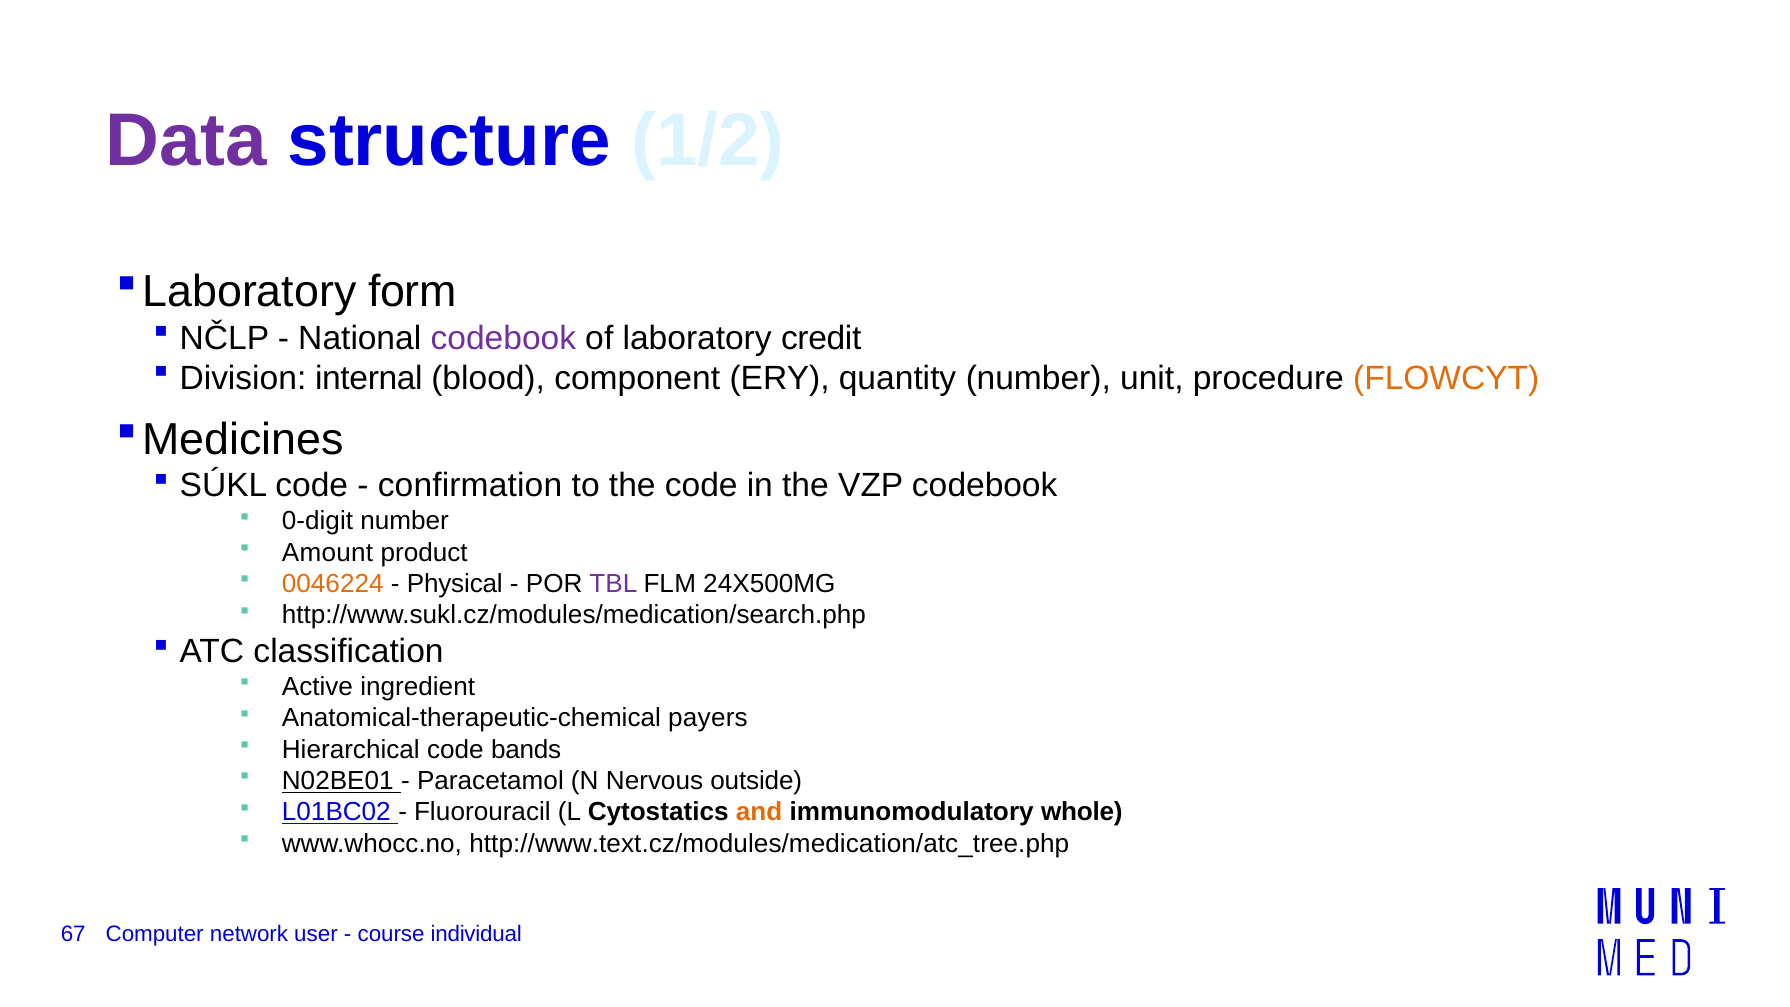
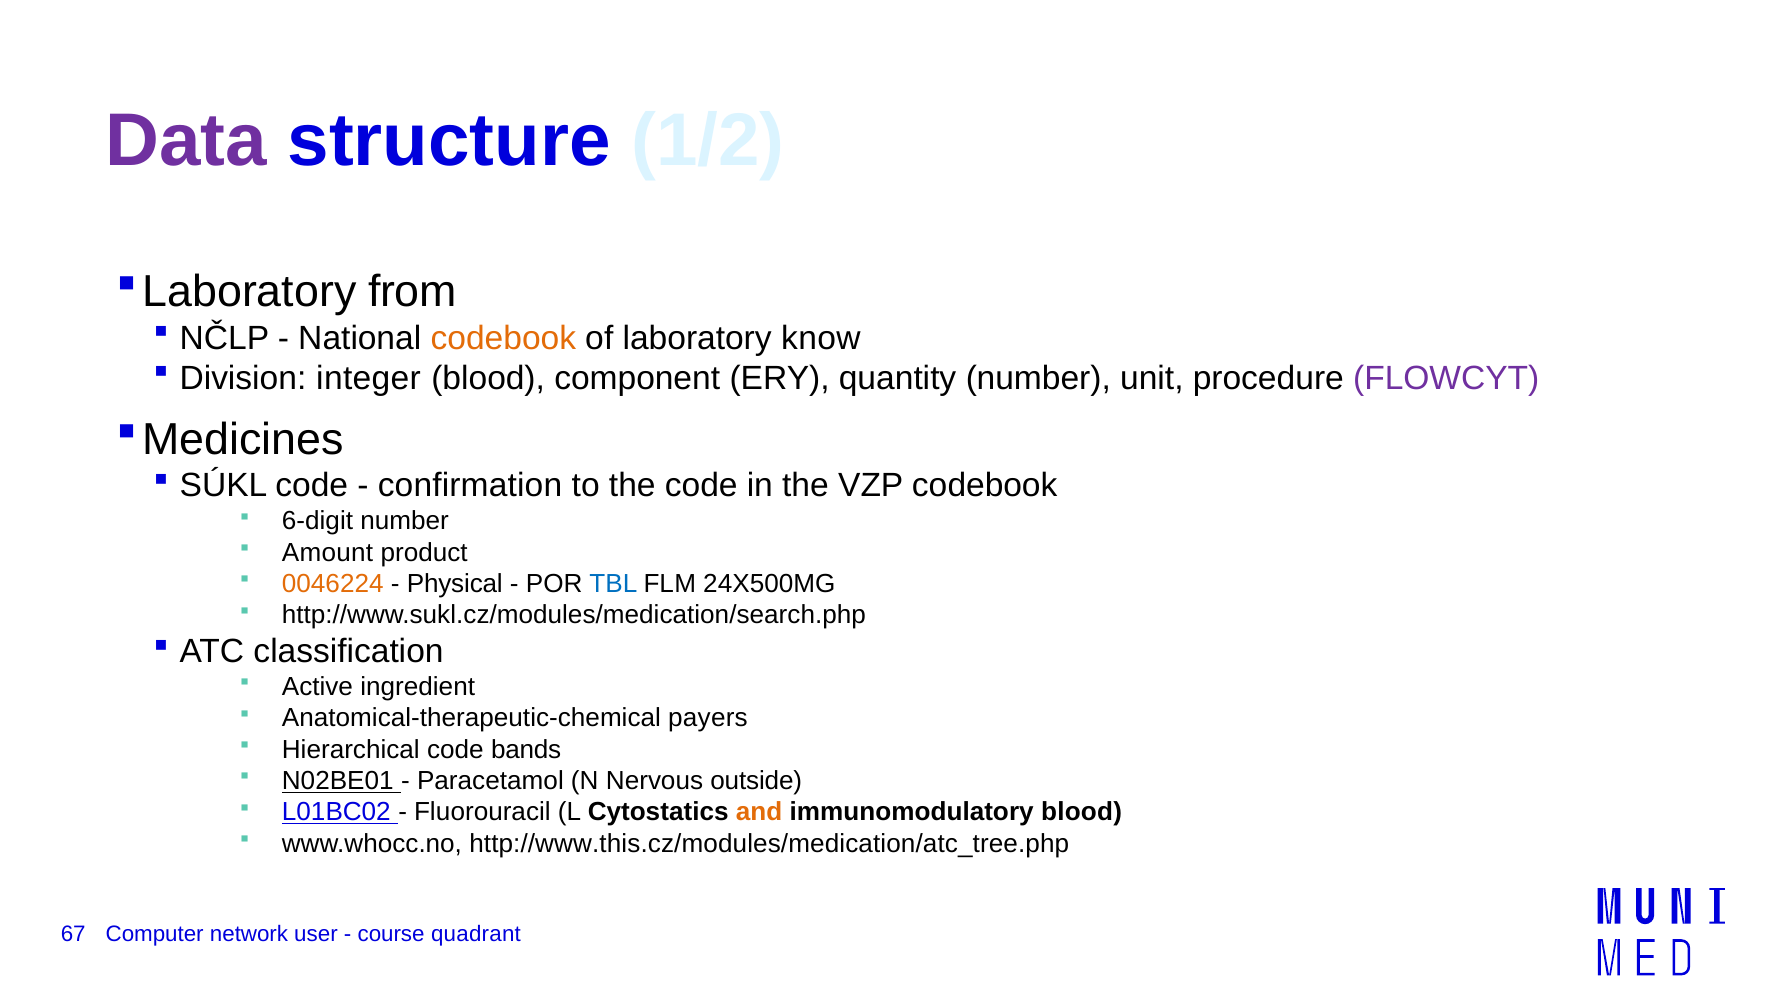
form: form -> from
codebook at (503, 338) colour: purple -> orange
credit: credit -> know
internal: internal -> integer
FLOWCYT colour: orange -> purple
0-digit: 0-digit -> 6-digit
TBL colour: purple -> blue
immunomodulatory whole: whole -> blood
http://www.text.cz/modules/medication/atc_tree.php: http://www.text.cz/modules/medication/atc_tree.php -> http://www.this.cz/modules/medication/atc_tree.php
individual: individual -> quadrant
